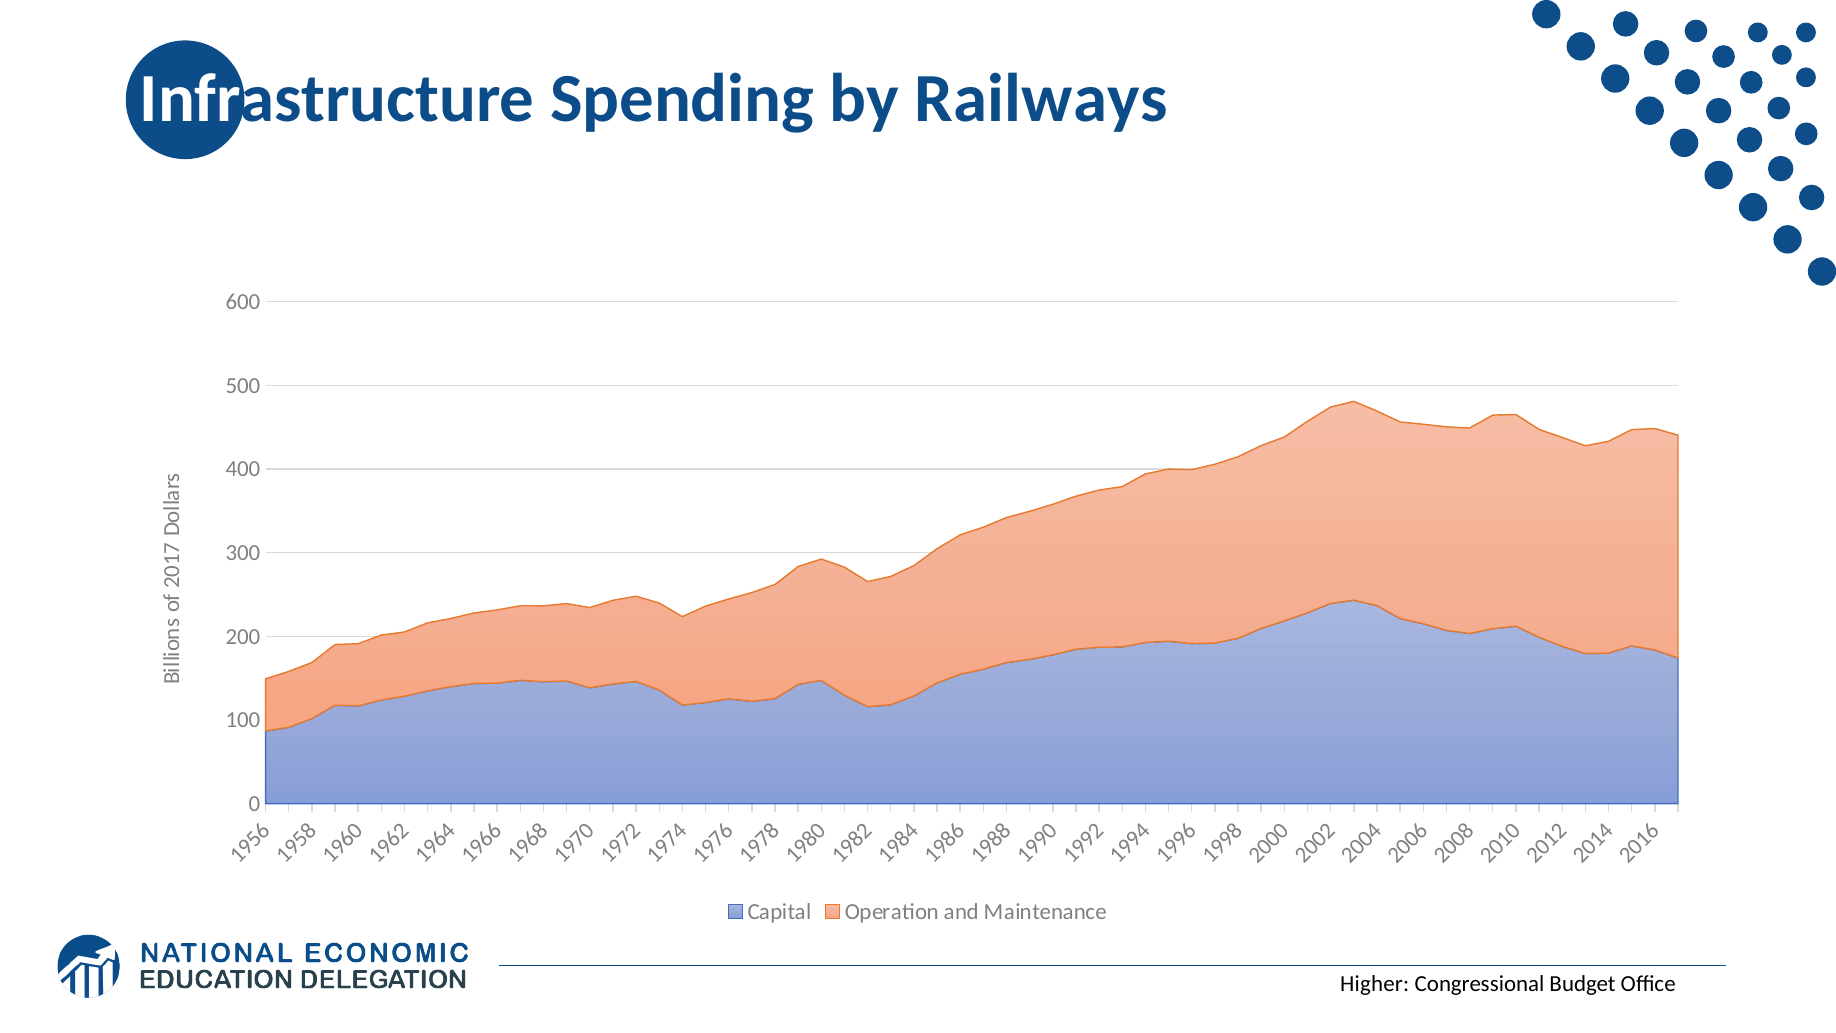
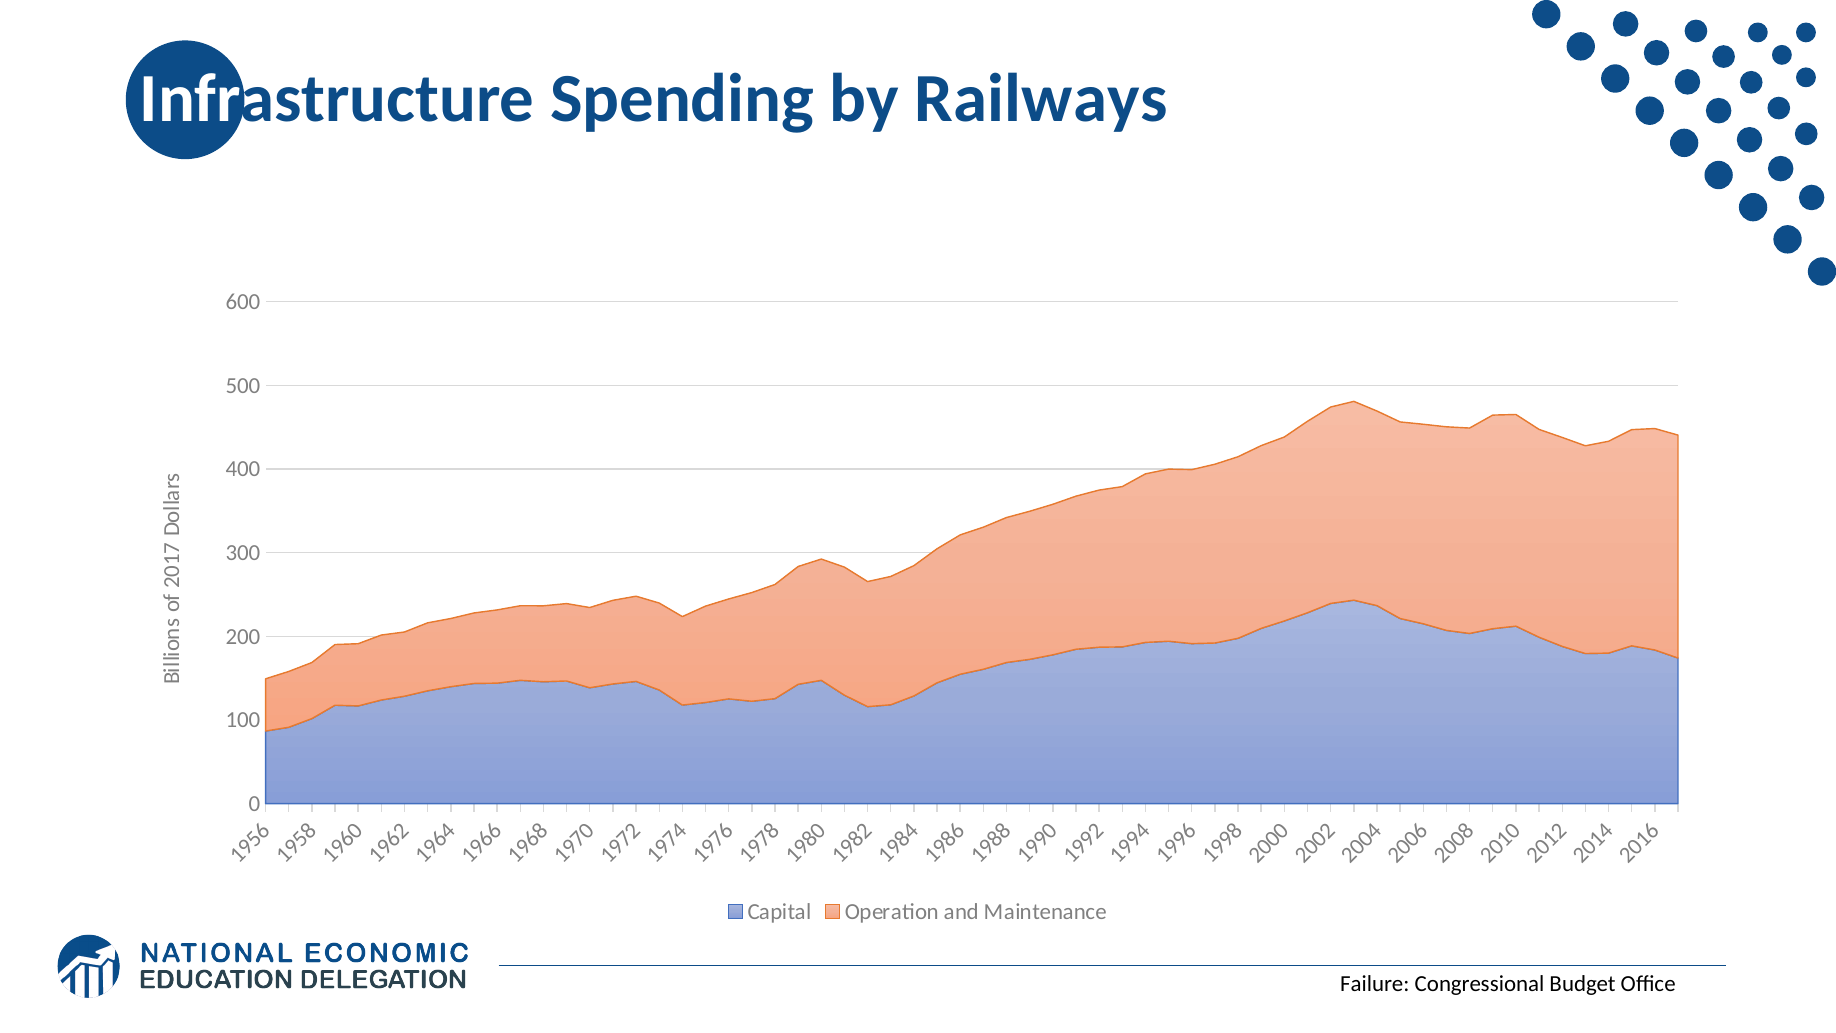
Higher: Higher -> Failure
